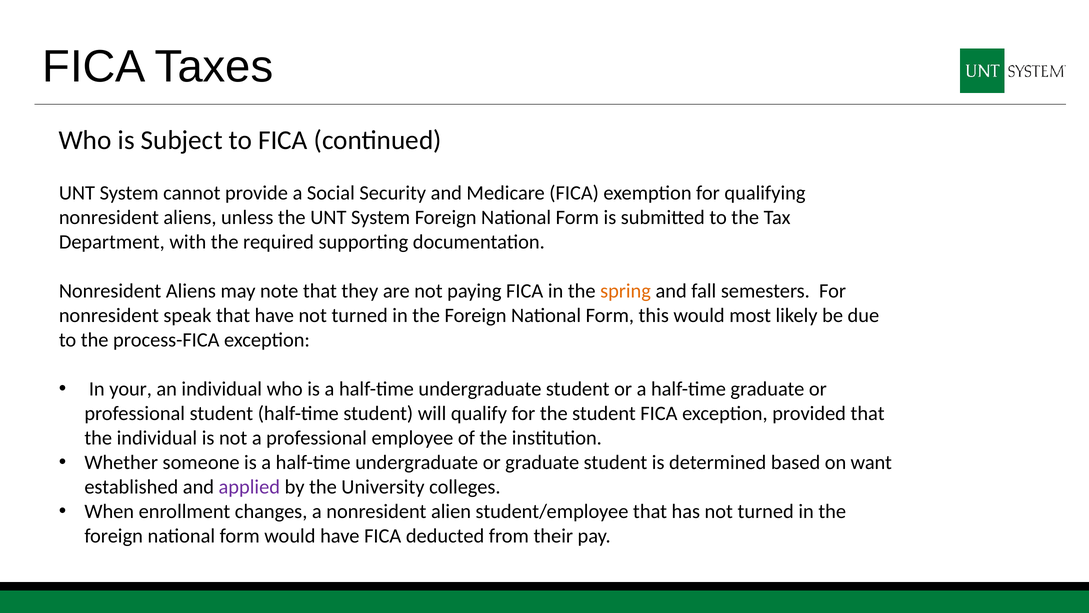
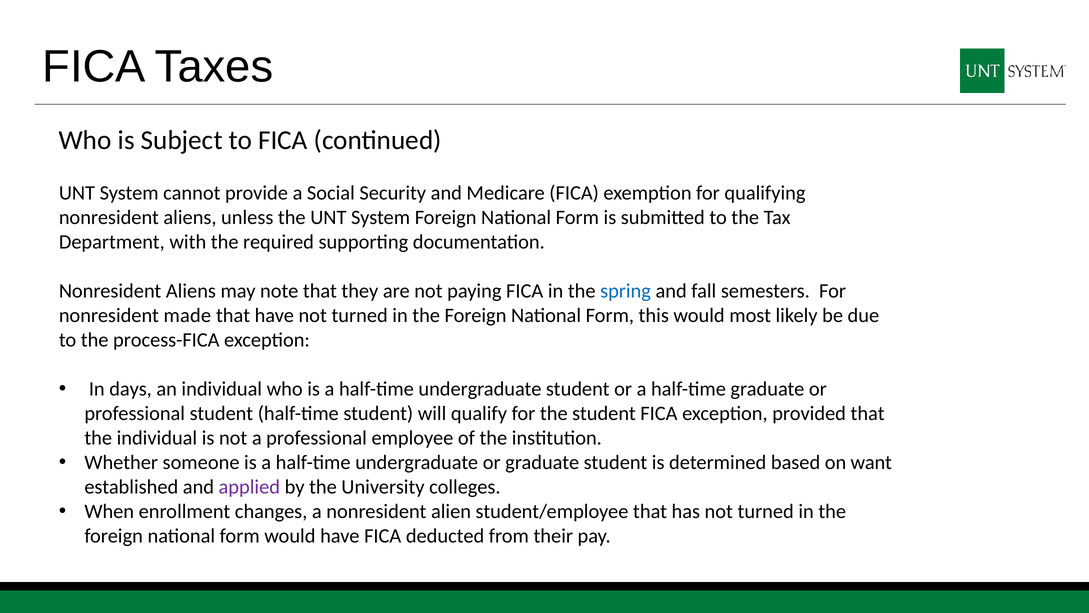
spring colour: orange -> blue
speak: speak -> made
your: your -> days
